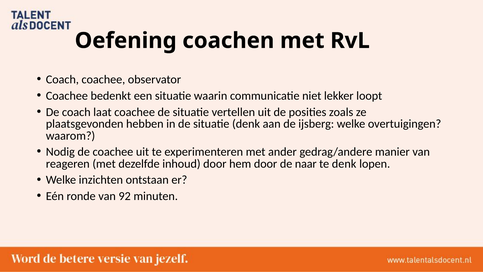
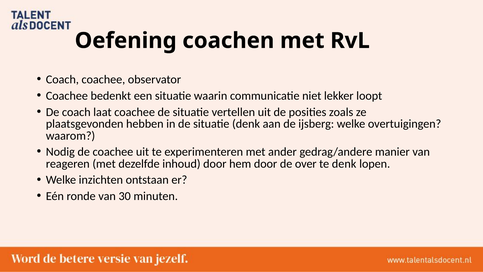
naar: naar -> over
92: 92 -> 30
